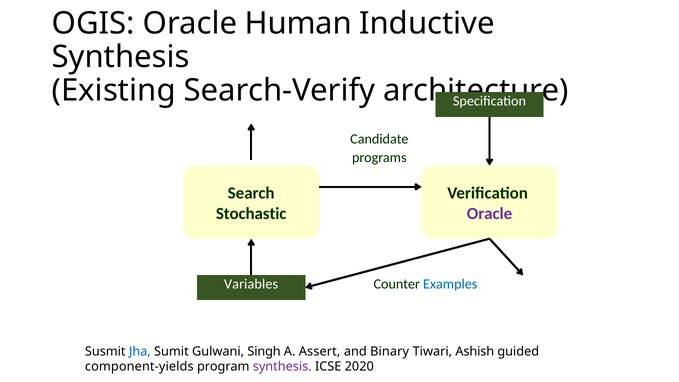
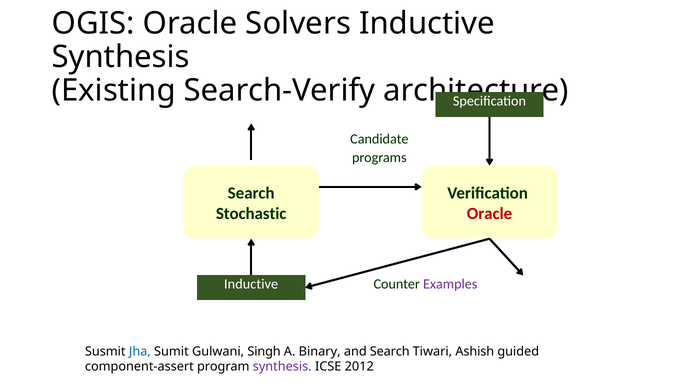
Human: Human -> Solvers
Oracle at (490, 213) colour: purple -> red
Variables at (251, 284): Variables -> Inductive
Examples colour: blue -> purple
Assert: Assert -> Binary
and Binary: Binary -> Search
component-yields: component-yields -> component-assert
2020: 2020 -> 2012
